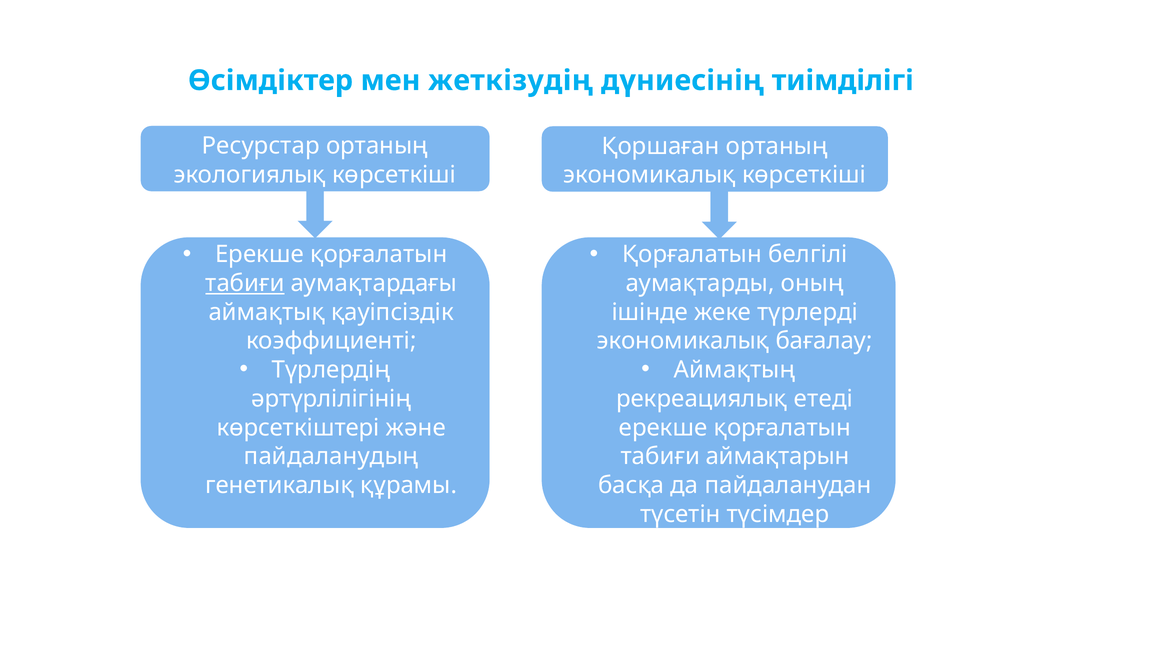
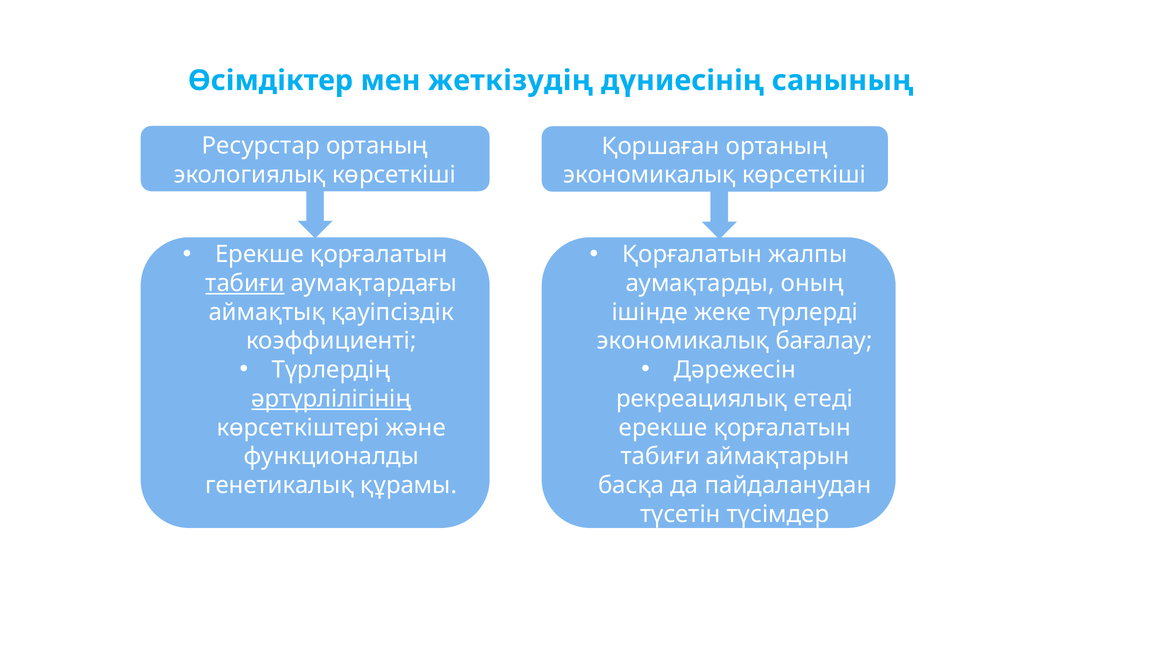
тиімділігі: тиімділігі -> санының
белгілі: белгілі -> жалпы
Аймақтың: Аймақтың -> Дәрежесін
әртүрлілігінің underline: none -> present
пайдаланудың: пайдаланудың -> функционалды
